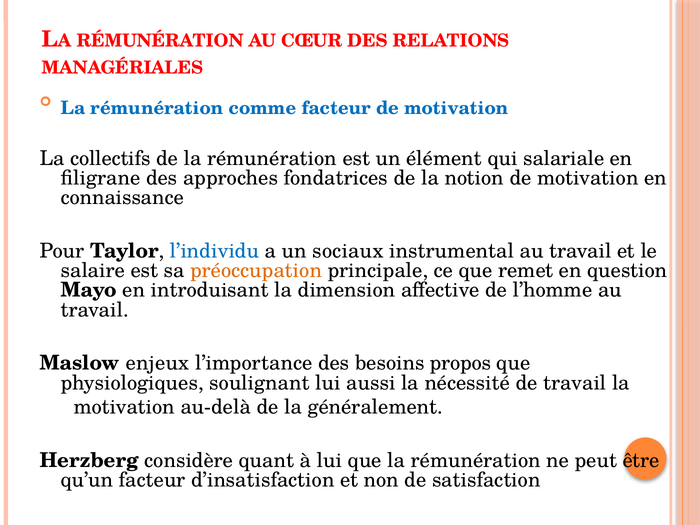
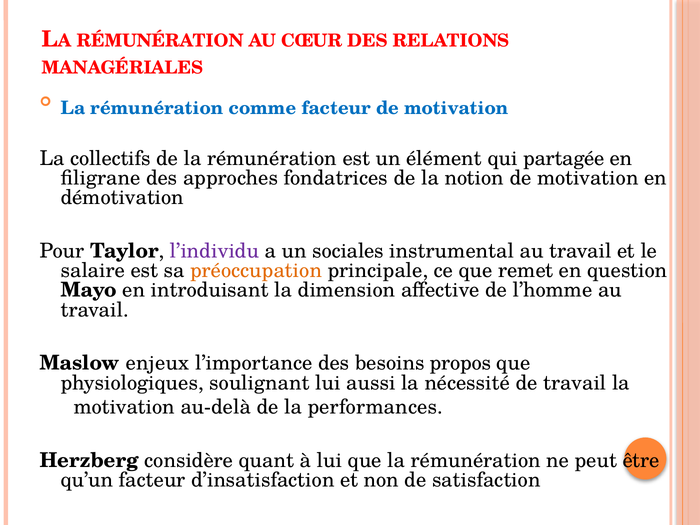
salariale: salariale -> partagée
connaissance: connaissance -> démotivation
l’individu colour: blue -> purple
sociaux: sociaux -> sociales
généralement: généralement -> performances
